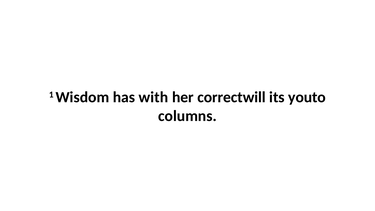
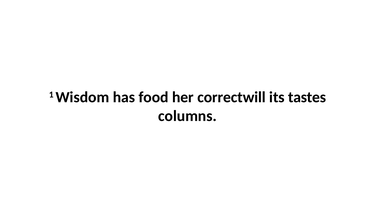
with: with -> food
youto: youto -> tastes
